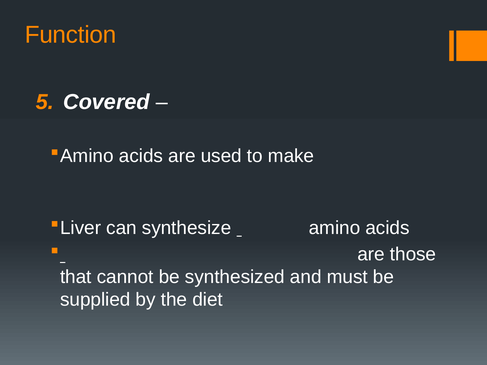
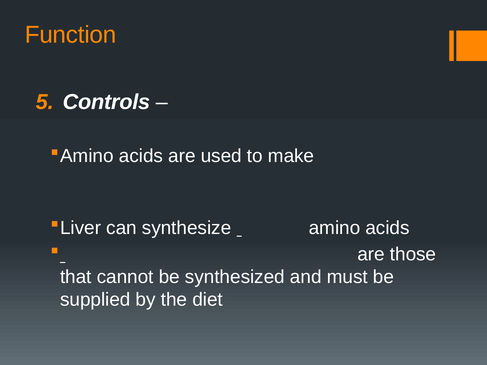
Covered: Covered -> Controls
